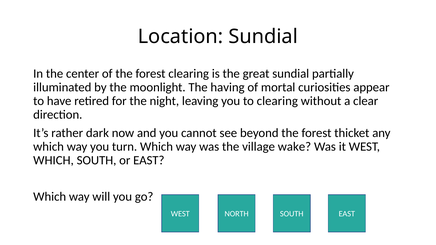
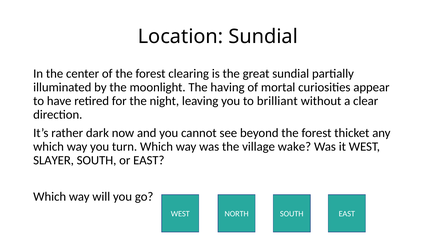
to clearing: clearing -> brilliant
WHICH at (54, 160): WHICH -> SLAYER
